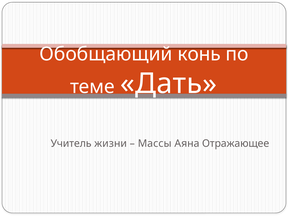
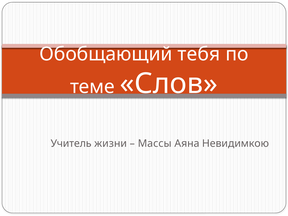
конь: конь -> тебя
Дать: Дать -> Слов
Отражающее: Отражающее -> Невидимкою
